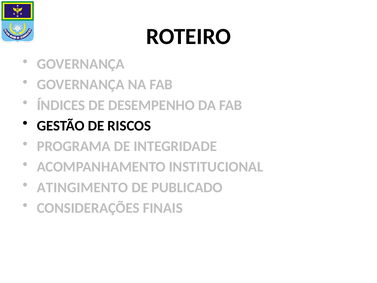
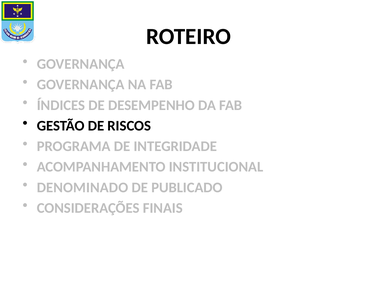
ATINGIMENTO: ATINGIMENTO -> DENOMINADO
